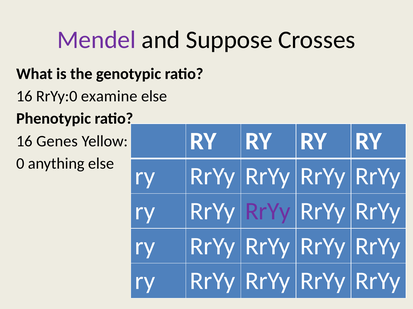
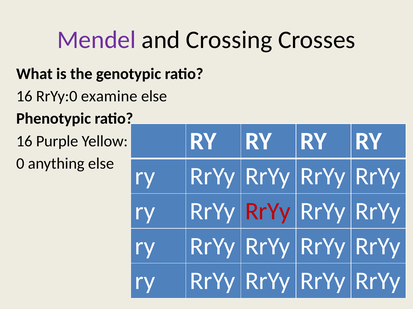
Suppose: Suppose -> Crossing
Genes: Genes -> Purple
RrYy at (268, 212) colour: purple -> red
